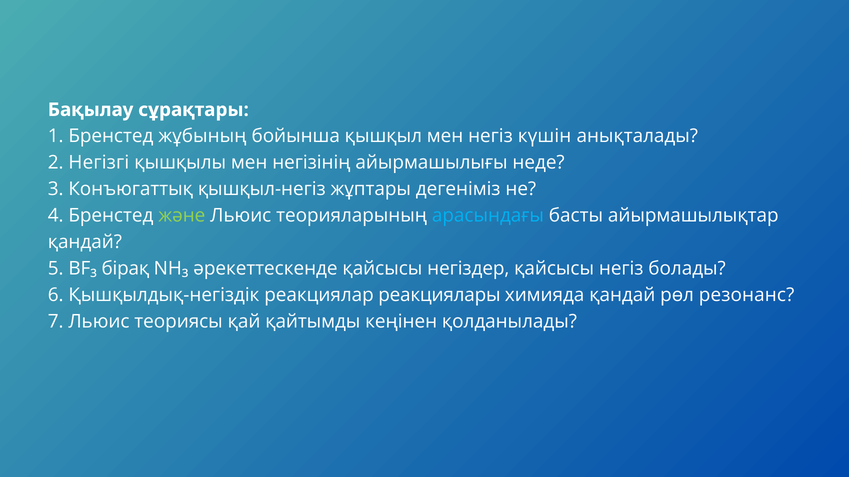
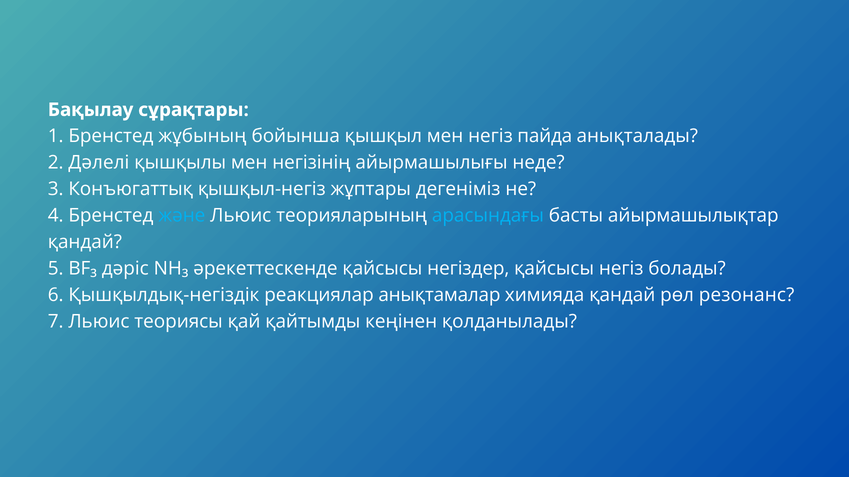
күшін: күшін -> пайда
Негізгі: Негізгі -> Дәлелі
және colour: light green -> light blue
бірақ: бірақ -> дәріс
реакциялары: реакциялары -> анықтамалар
